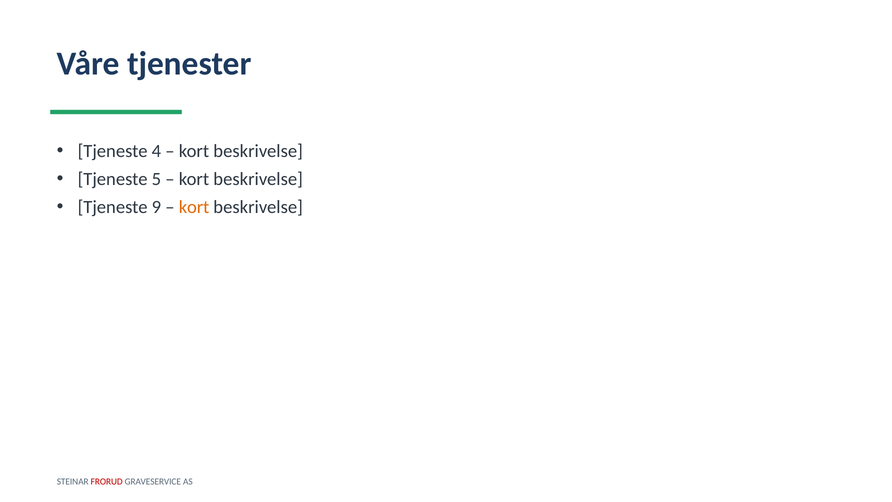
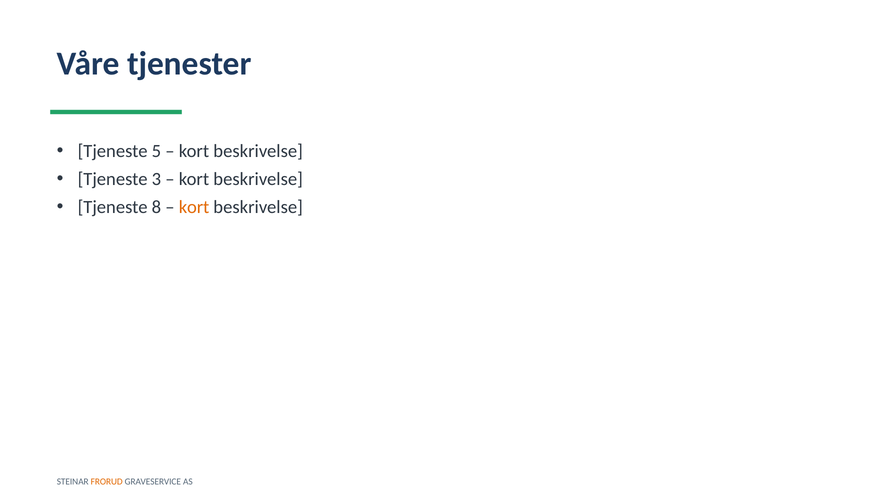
4: 4 -> 5
5: 5 -> 3
9: 9 -> 8
FRORUD colour: red -> orange
